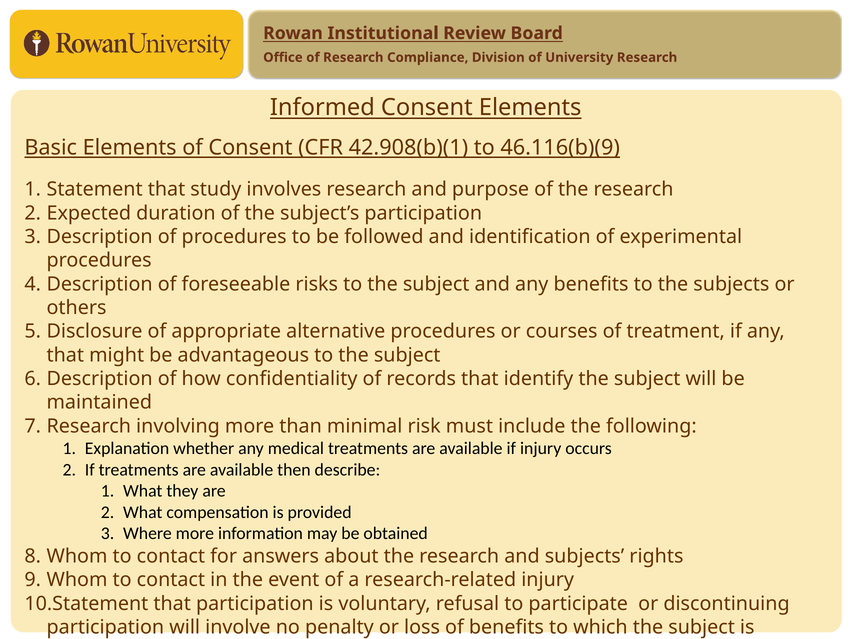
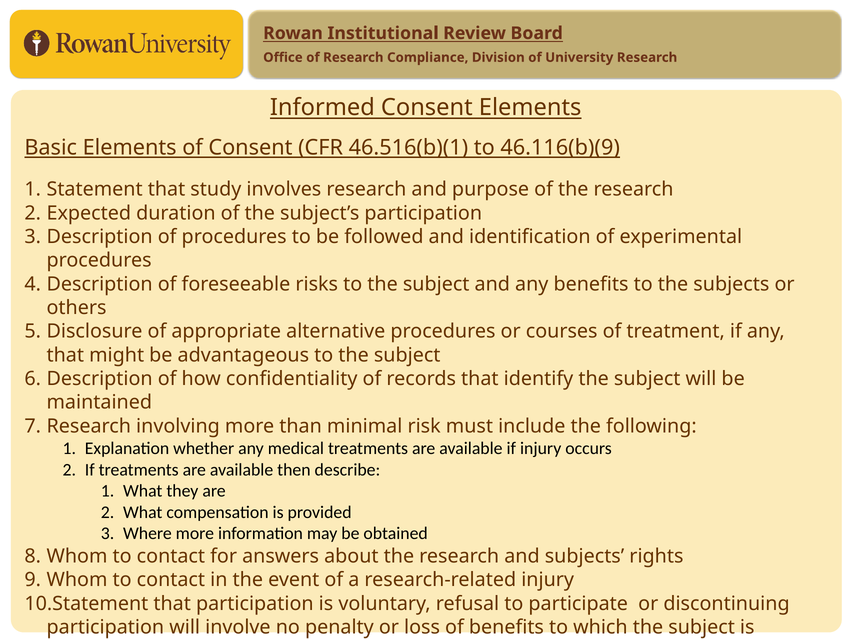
42.908(b)(1: 42.908(b)(1 -> 46.516(b)(1
